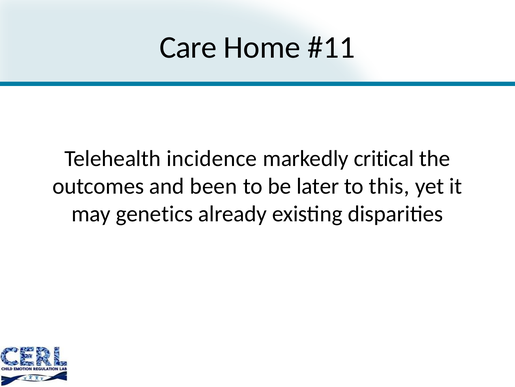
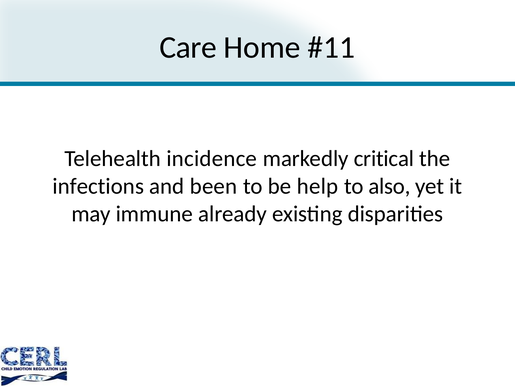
outcomes: outcomes -> infections
later: later -> help
this: this -> also
genetics: genetics -> immune
